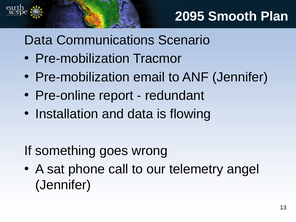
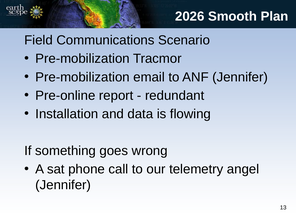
2095: 2095 -> 2026
Data at (38, 40): Data -> Field
